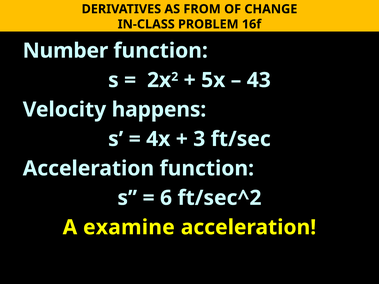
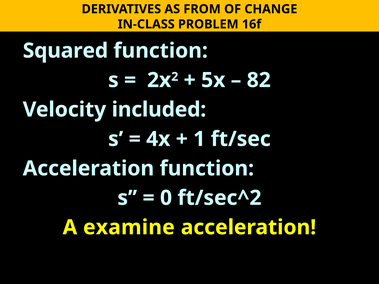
Number: Number -> Squared
43: 43 -> 82
happens: happens -> included
3: 3 -> 1
6: 6 -> 0
